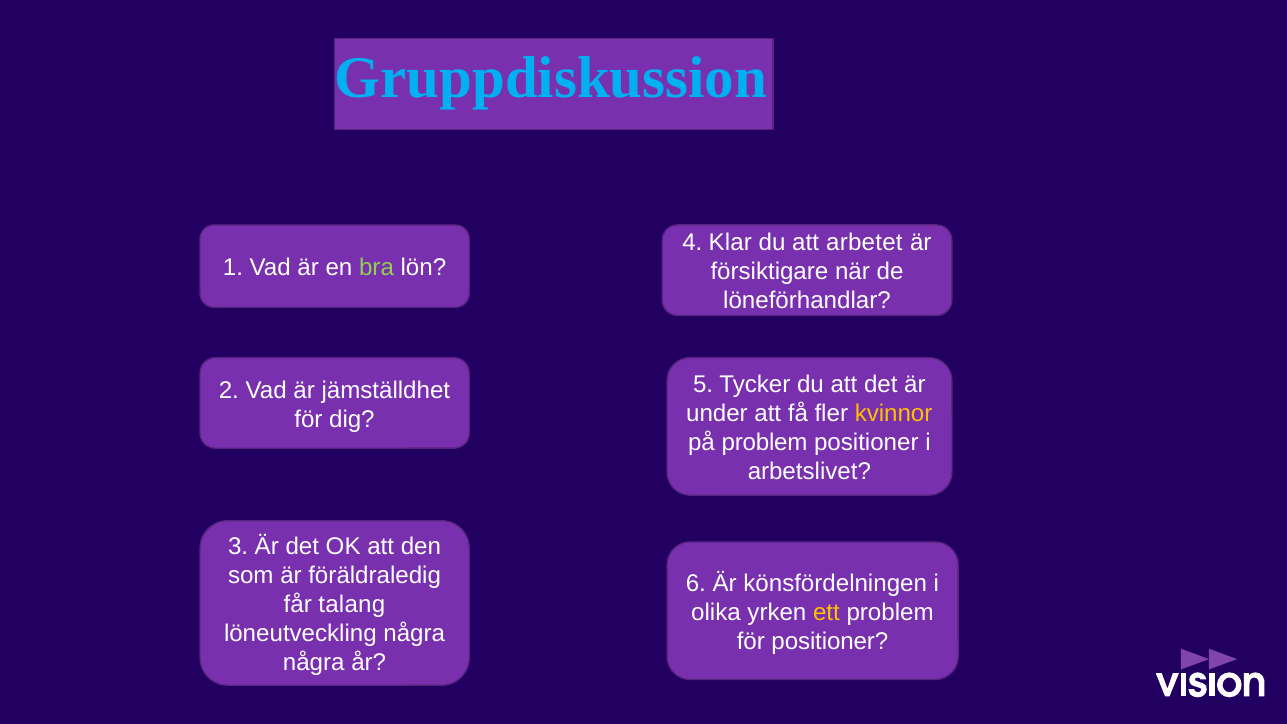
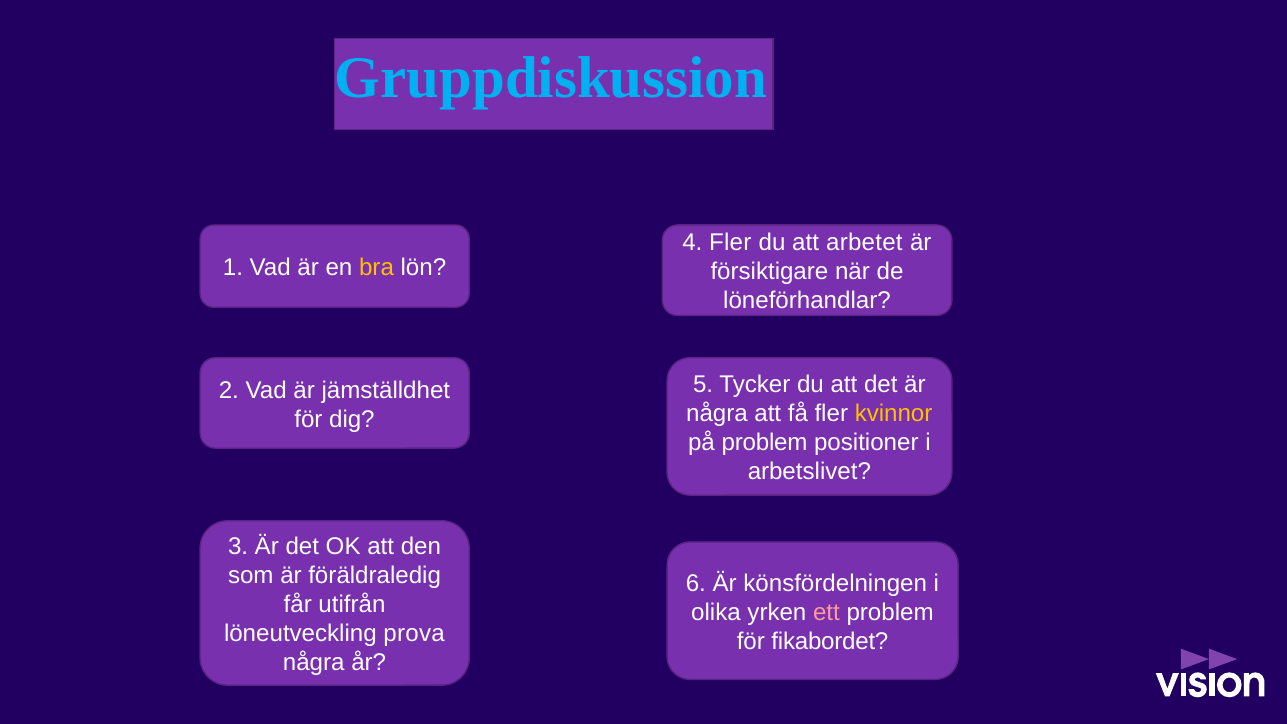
4 Klar: Klar -> Fler
bra colour: light green -> yellow
under at (717, 414): under -> några
talang: talang -> utifrån
ett colour: yellow -> pink
löneutveckling några: några -> prova
för positioner: positioner -> fikabordet
